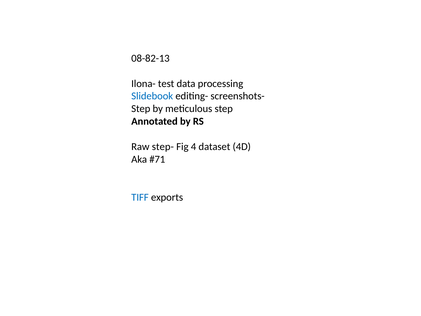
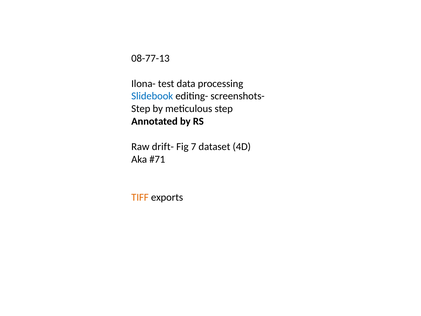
08-82-13: 08-82-13 -> 08-77-13
step-: step- -> drift-
4: 4 -> 7
TIFF colour: blue -> orange
